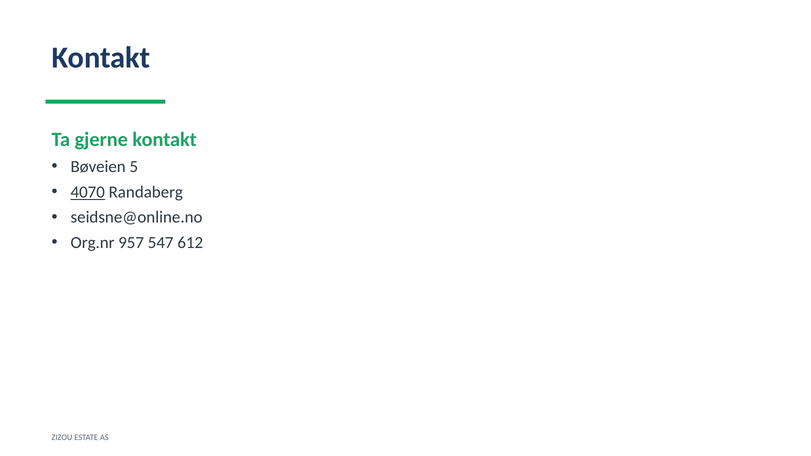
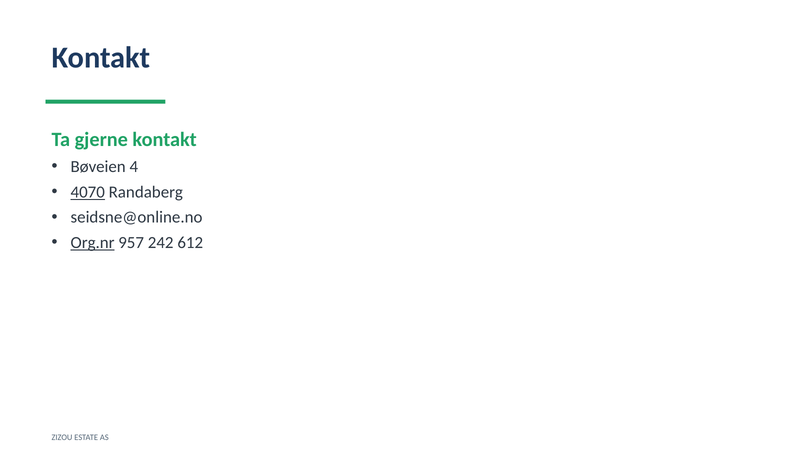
5: 5 -> 4
Org.nr underline: none -> present
547: 547 -> 242
